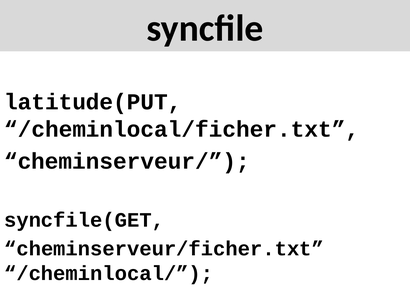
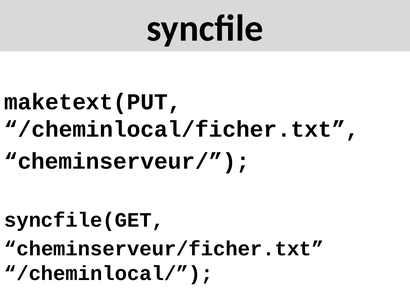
latitude(PUT: latitude(PUT -> maketext(PUT
